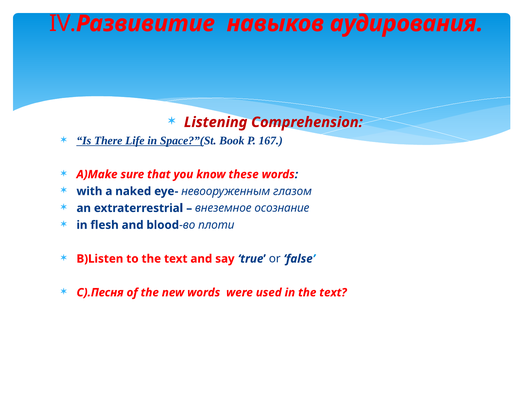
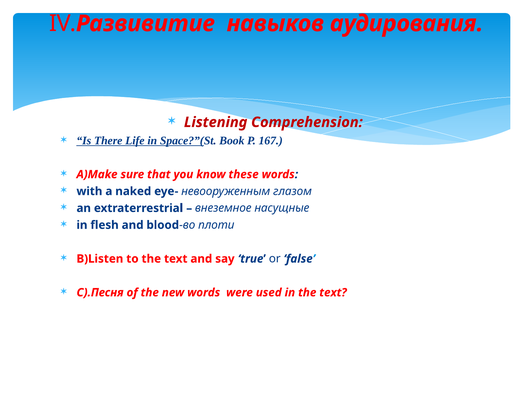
осознание: осознание -> насущные
